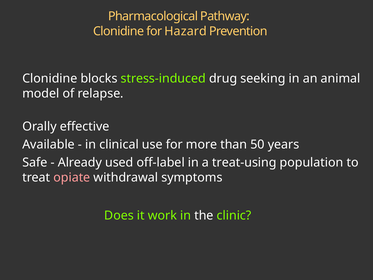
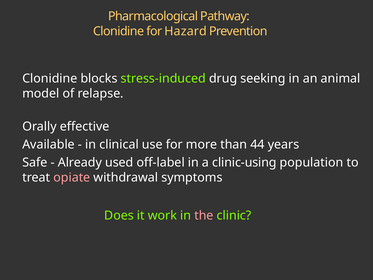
50: 50 -> 44
treat-using: treat-using -> clinic-using
the colour: white -> pink
